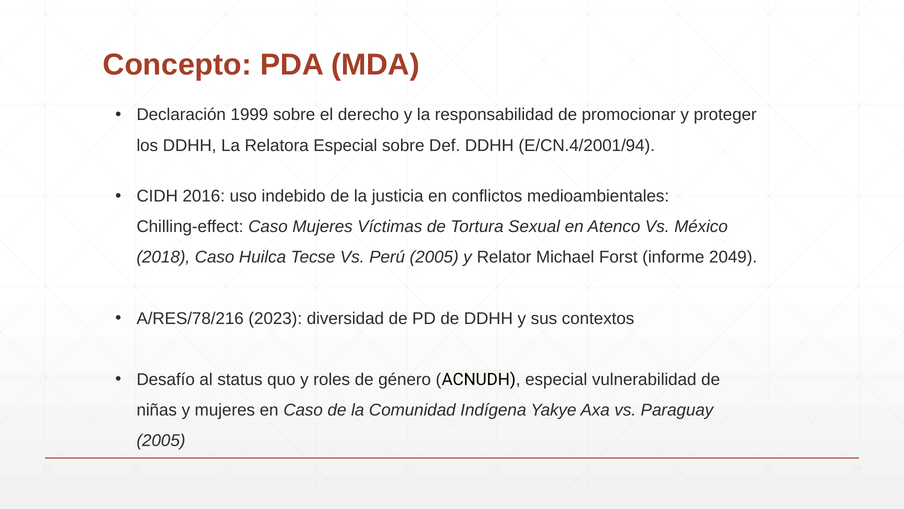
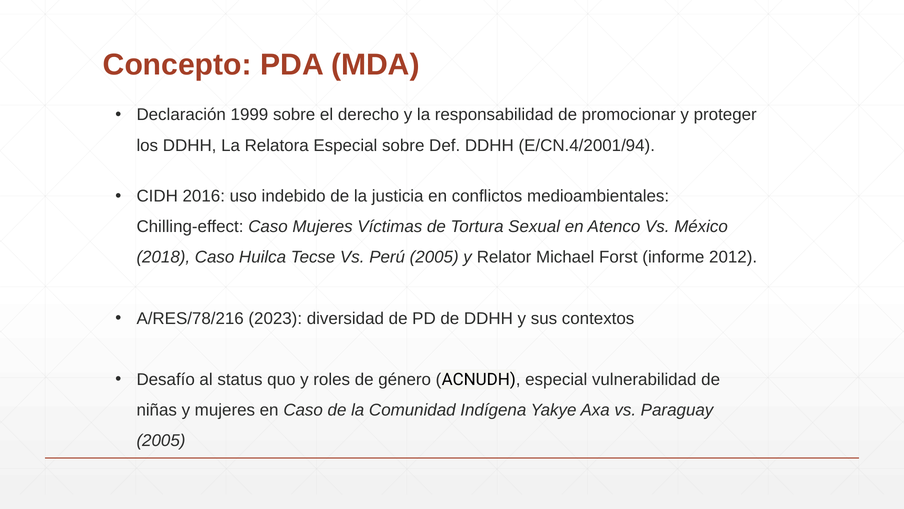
2049: 2049 -> 2012
